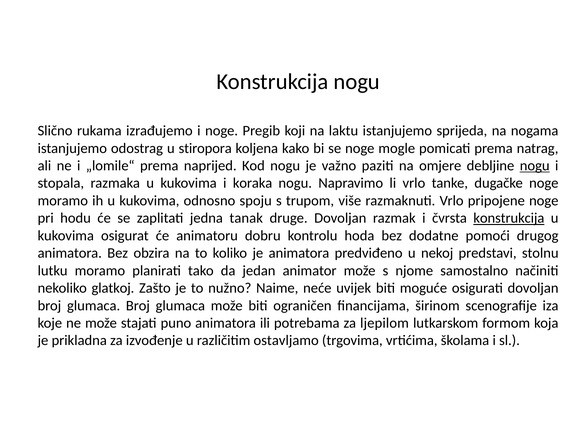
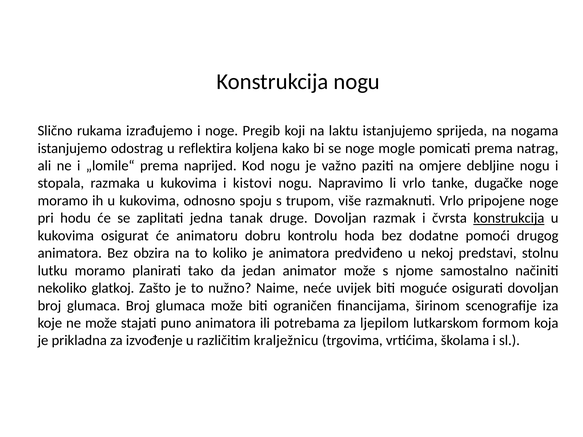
stiropora: stiropora -> reflektira
nogu at (535, 166) underline: present -> none
koraka: koraka -> kistovi
ostavljamo: ostavljamo -> kralježnicu
